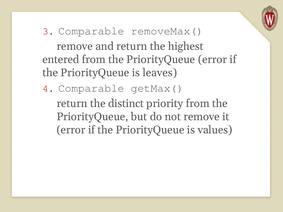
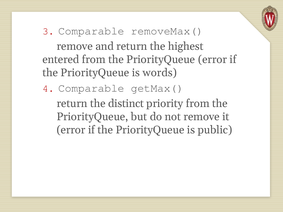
leaves: leaves -> words
values: values -> public
